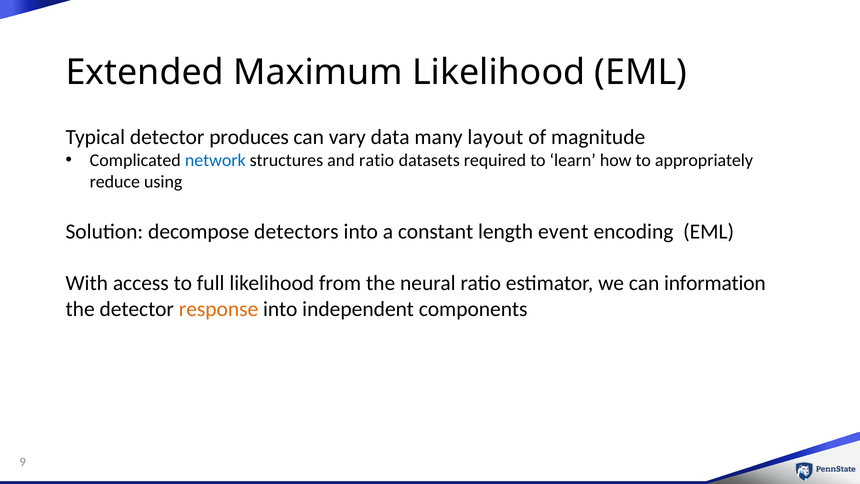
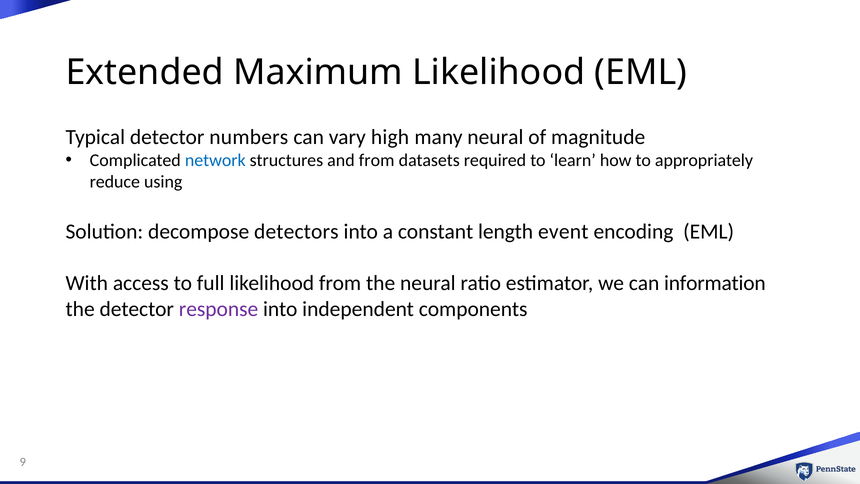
produces: produces -> numbers
data: data -> high
many layout: layout -> neural
and ratio: ratio -> from
response colour: orange -> purple
